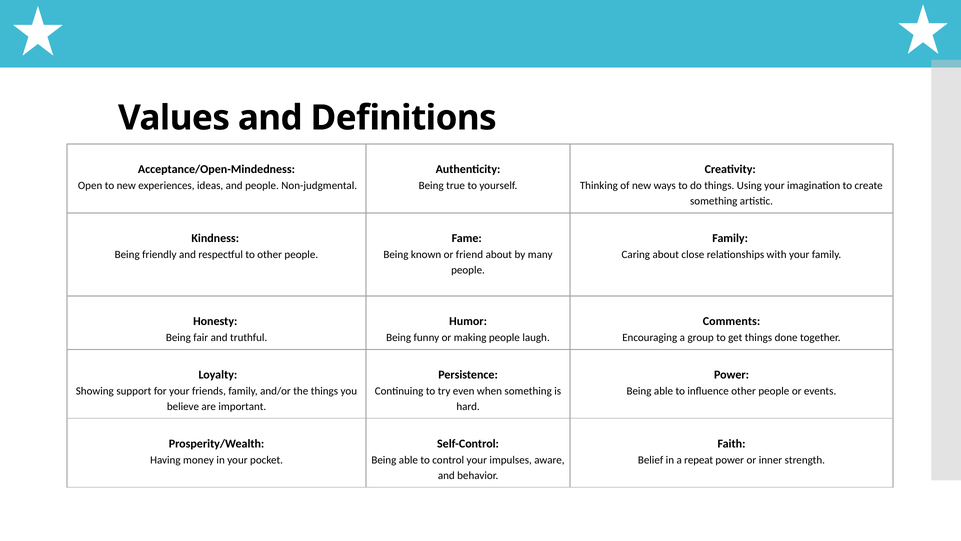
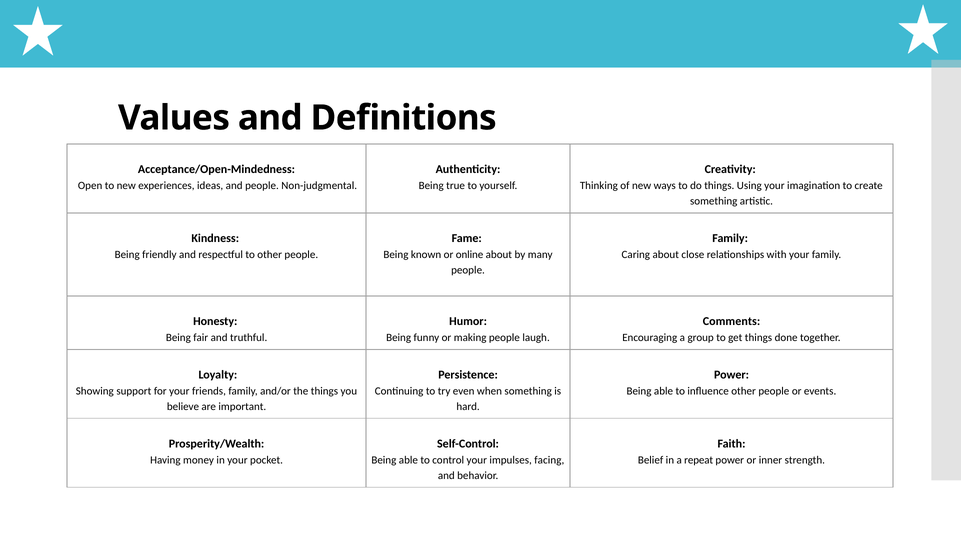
friend: friend -> online
aware: aware -> facing
